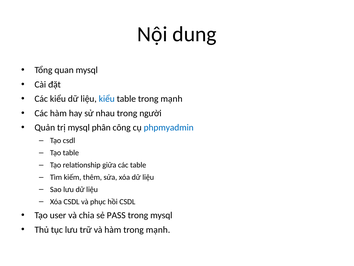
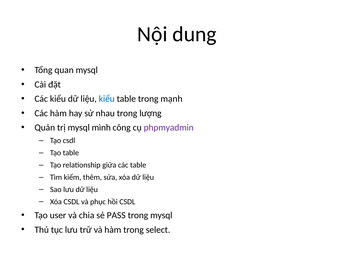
người: người -> lượng
phân: phân -> mình
phpmyadmin colour: blue -> purple
hàm trong mạnh: mạnh -> select
